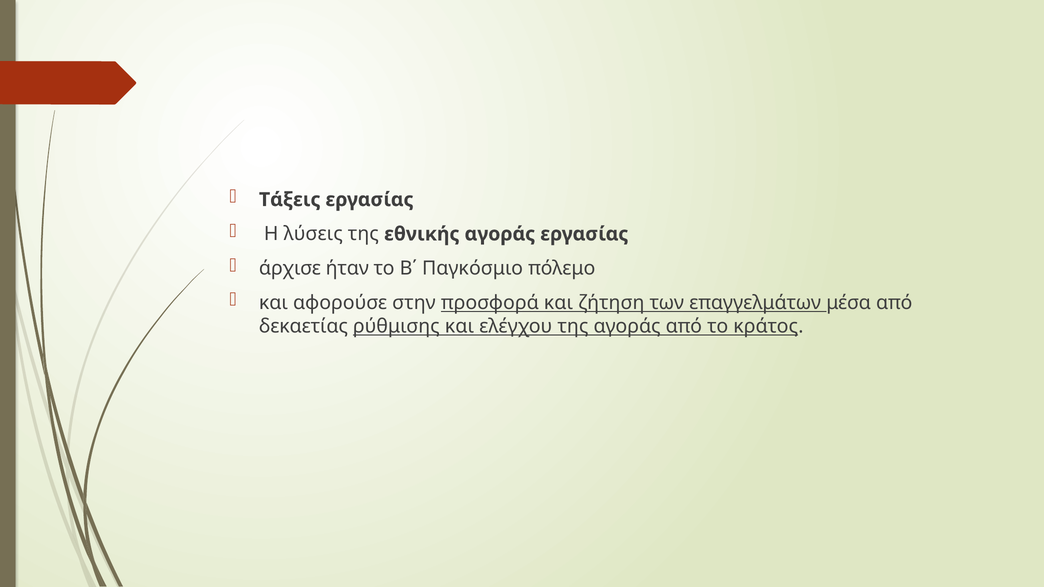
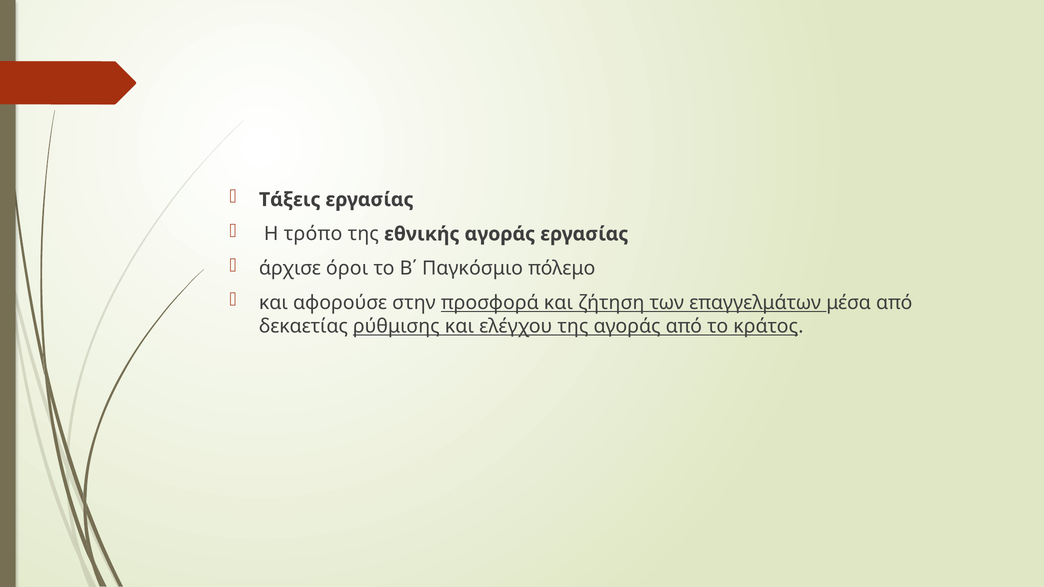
λύσεις: λύσεις -> τρόπο
ήταν: ήταν -> όροι
